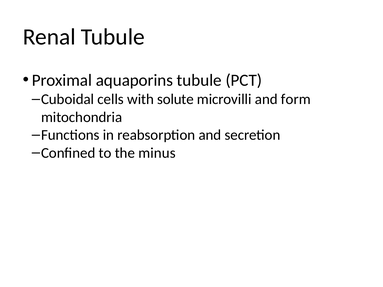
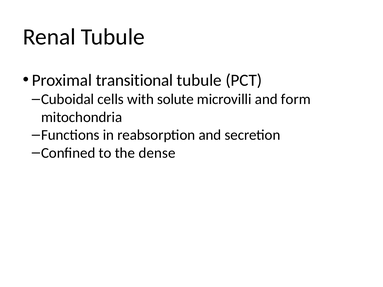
aquaporins: aquaporins -> transitional
minus: minus -> dense
